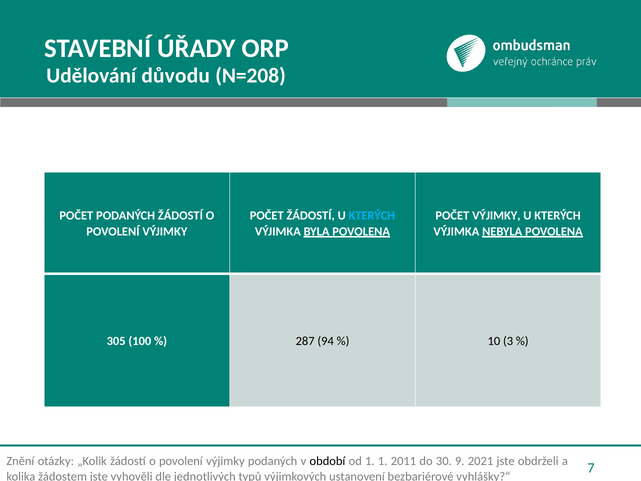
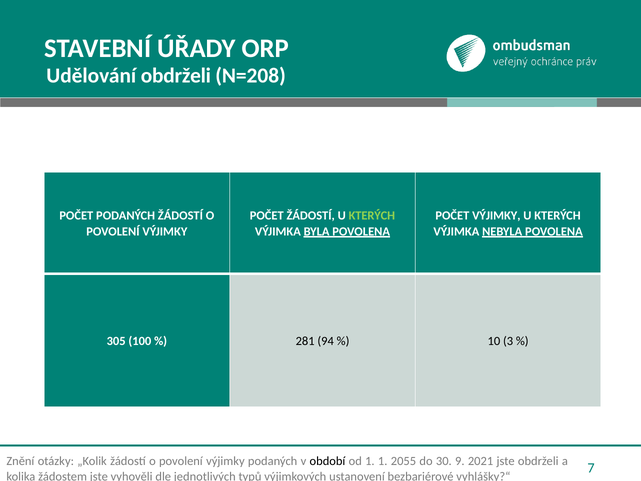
Udělování důvodu: důvodu -> obdrželi
KTERÝCH at (372, 215) colour: light blue -> light green
287: 287 -> 281
2011: 2011 -> 2055
